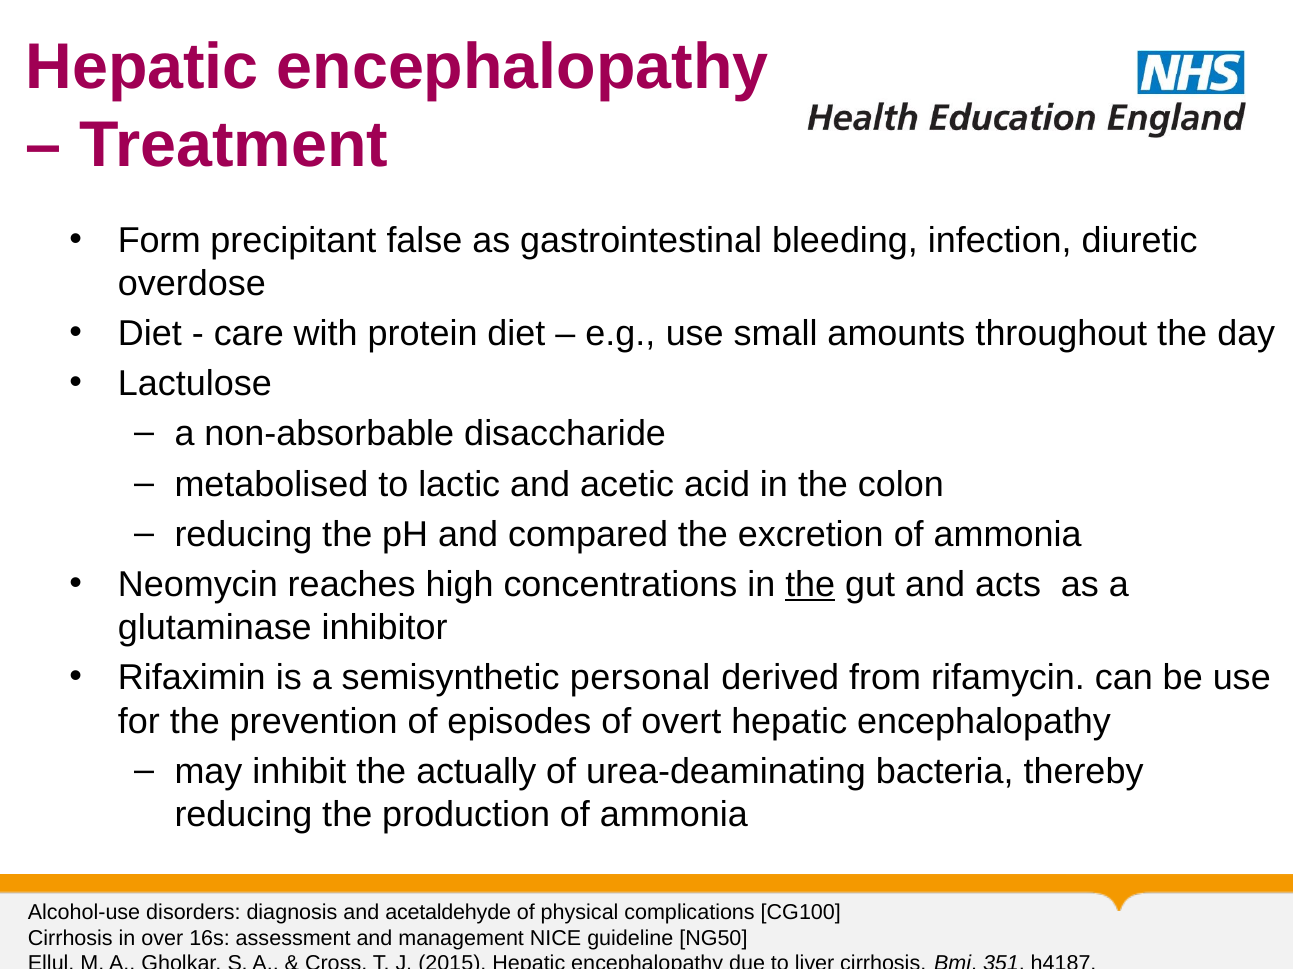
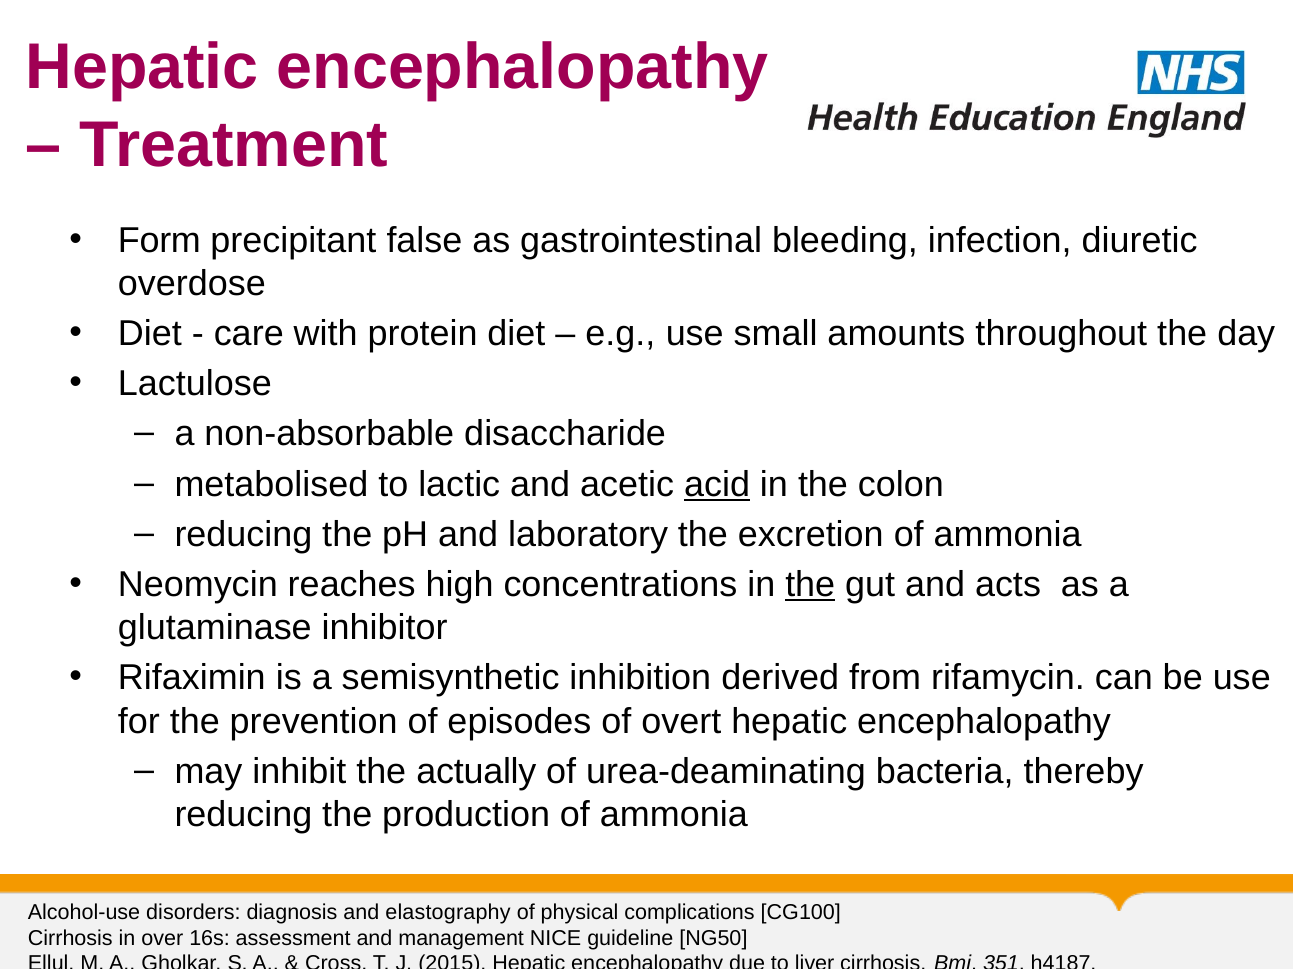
acid underline: none -> present
compared: compared -> laboratory
personal: personal -> inhibition
acetaldehyde: acetaldehyde -> elastography
